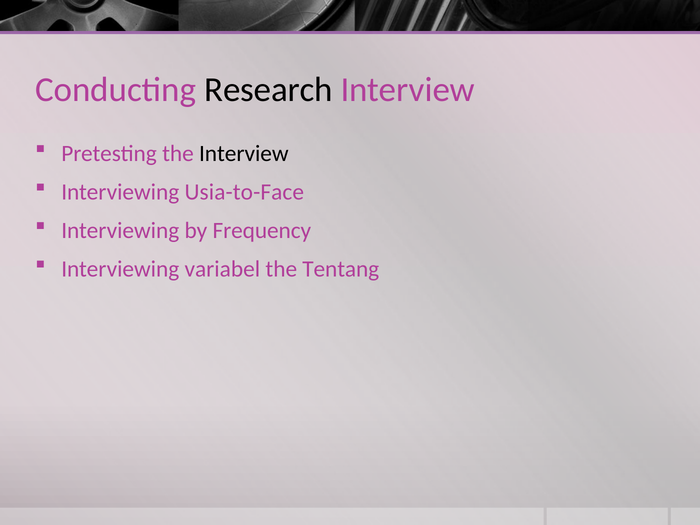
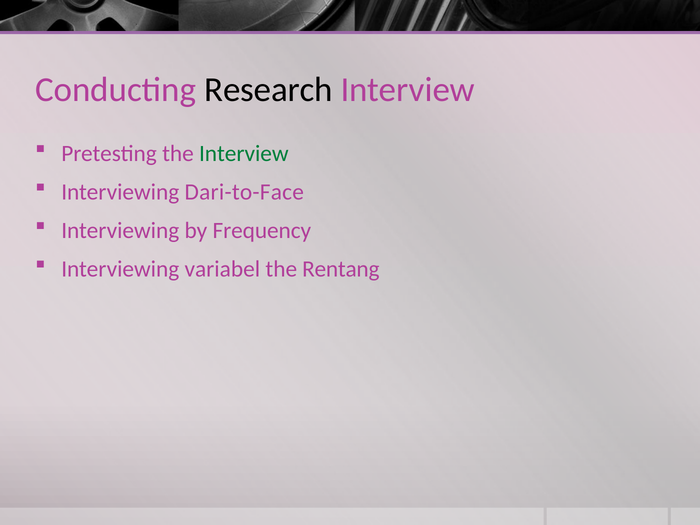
Interview at (244, 153) colour: black -> green
Usia-to-Face: Usia-to-Face -> Dari-to-Face
Tentang: Tentang -> Rentang
